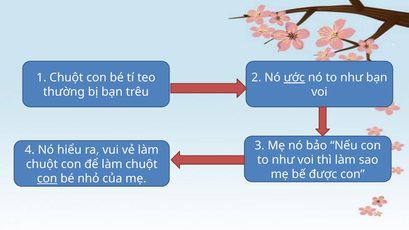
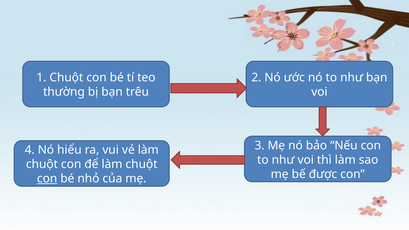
ước underline: present -> none
